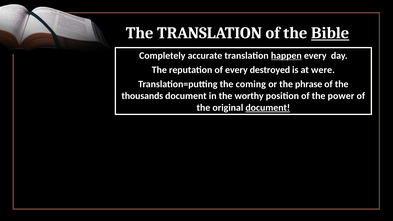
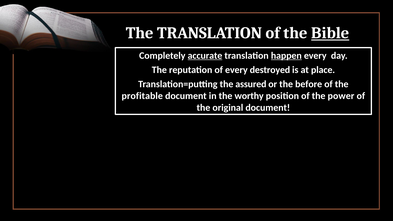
accurate underline: none -> present
were: were -> place
coming: coming -> assured
phrase: phrase -> before
thousands: thousands -> profitable
document at (268, 108) underline: present -> none
